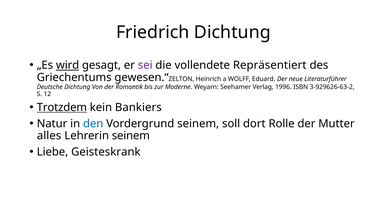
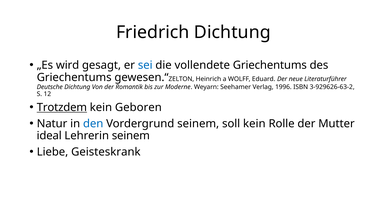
wird underline: present -> none
sei colour: purple -> blue
vollendete Repräsentiert: Repräsentiert -> Griechentums
Bankiers: Bankiers -> Geboren
soll dort: dort -> kein
alles: alles -> ideal
